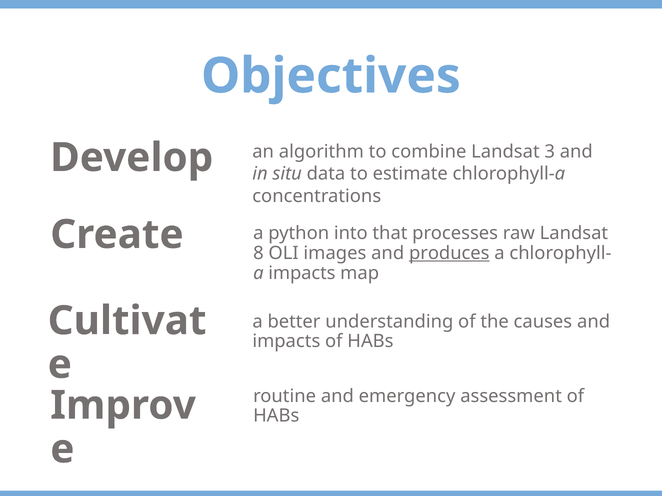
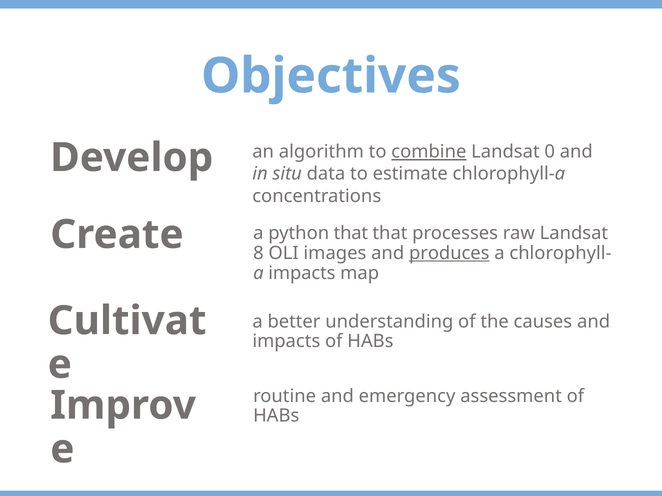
combine underline: none -> present
3: 3 -> 0
python into: into -> that
